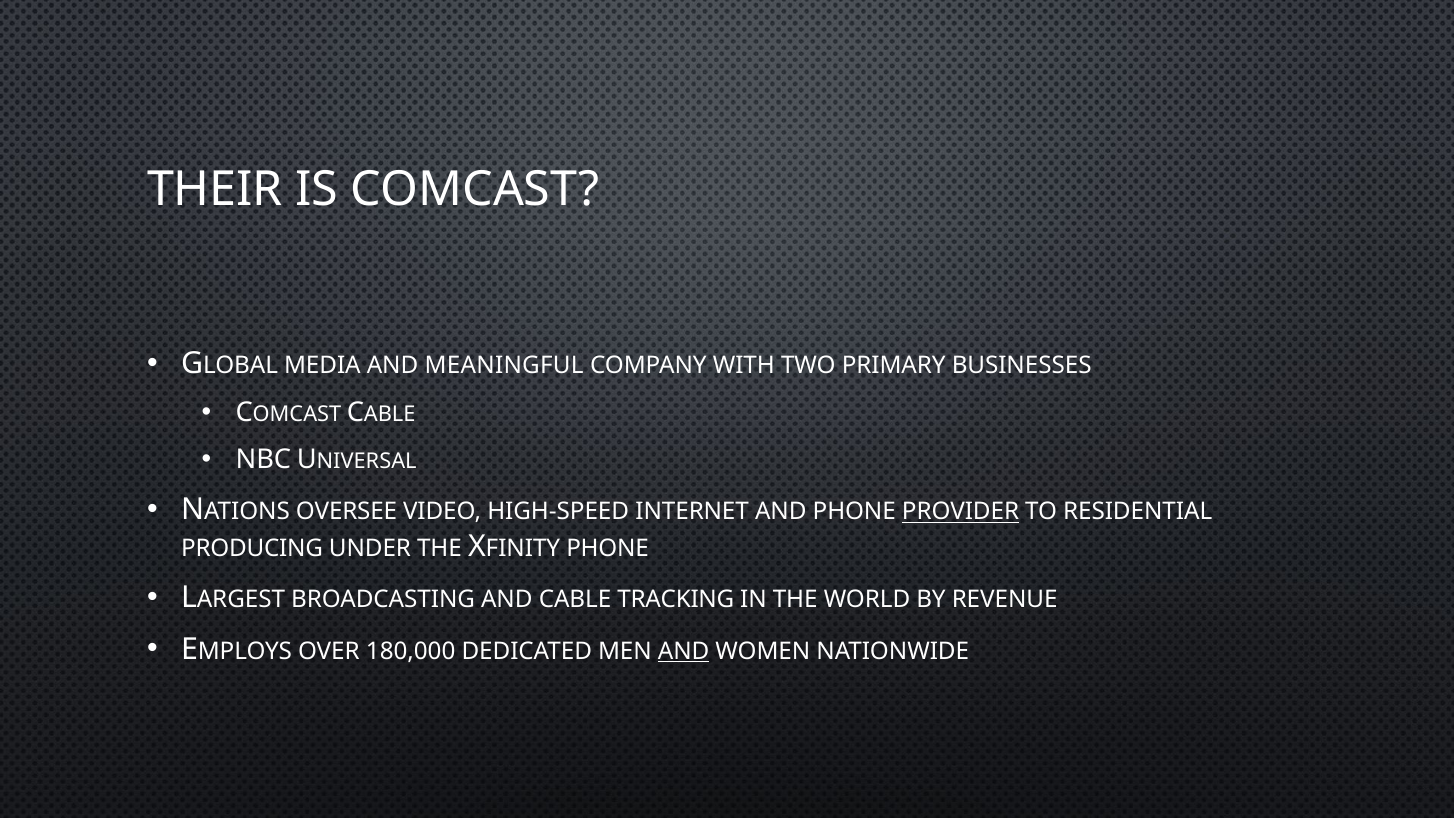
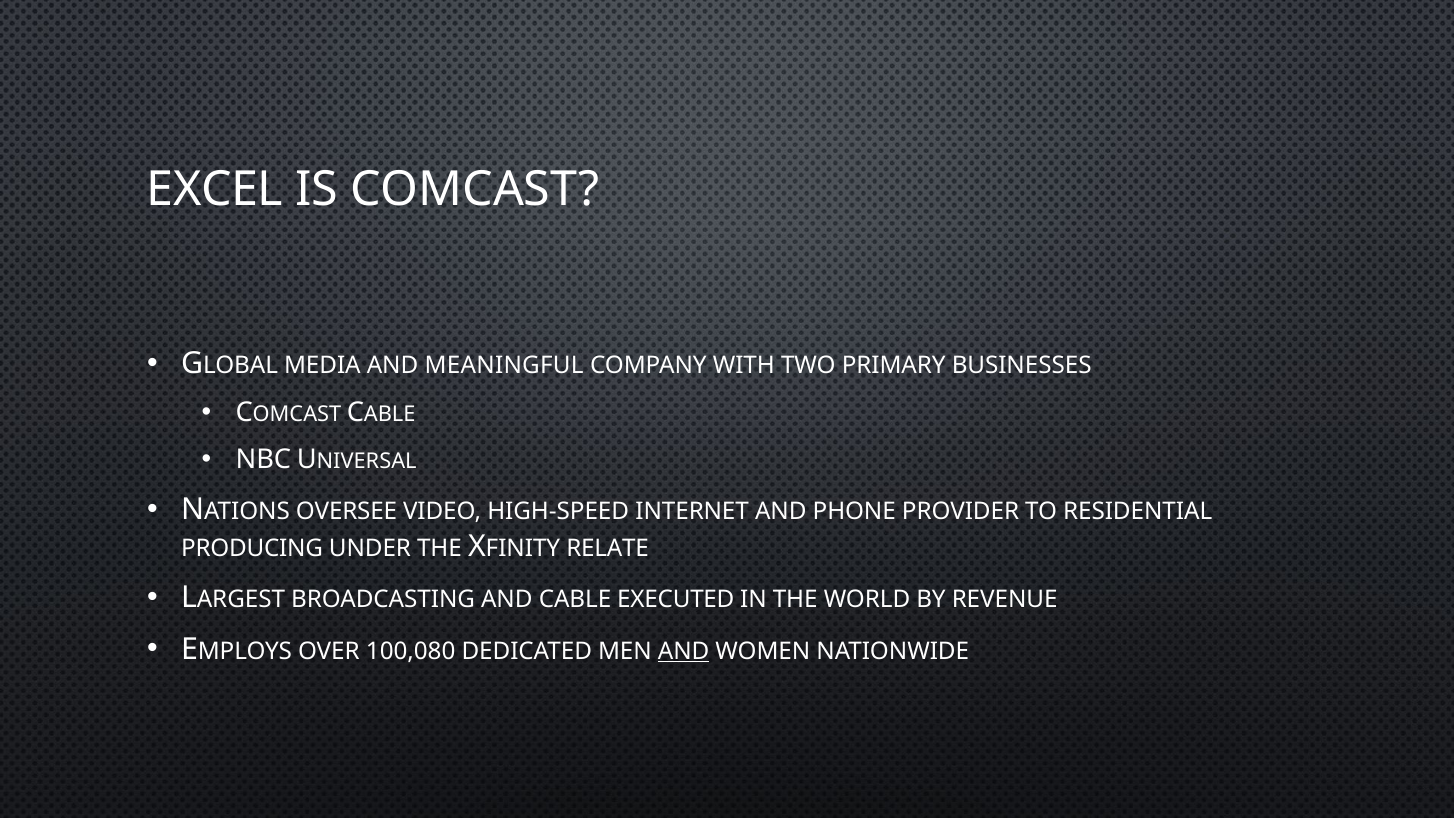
THEIR: THEIR -> EXCEL
PROVIDER underline: present -> none
PHONE at (608, 548): PHONE -> RELATE
TRACKING: TRACKING -> EXECUTED
180,000: 180,000 -> 100,080
